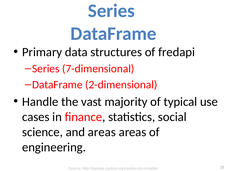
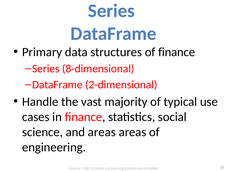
of fredapi: fredapi -> finance
7-dimensional: 7-dimensional -> 8-dimensional
